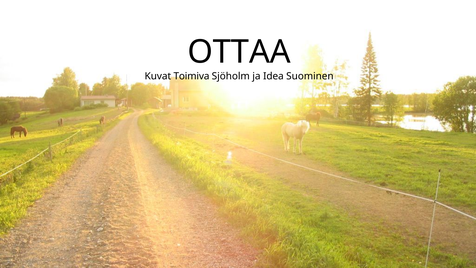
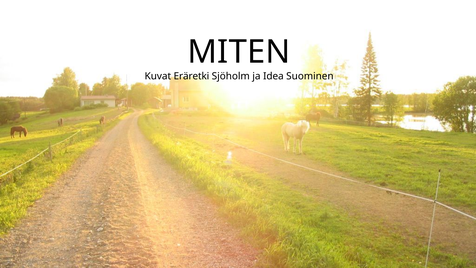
OTTAA: OTTAA -> MITEN
Toimiva: Toimiva -> Eräretki
